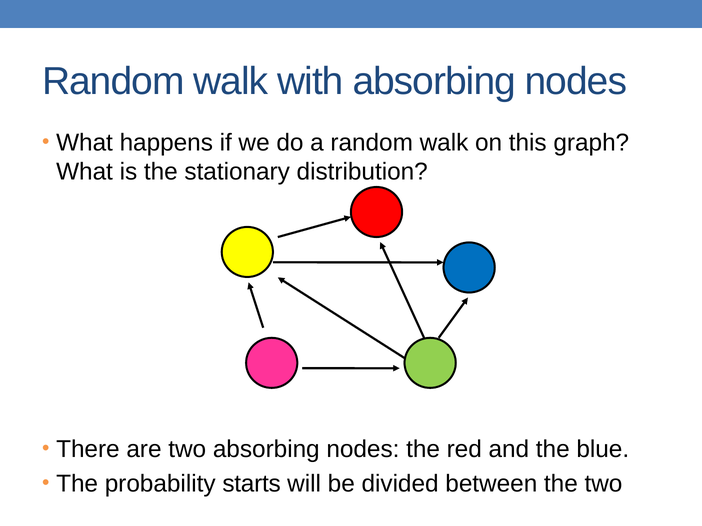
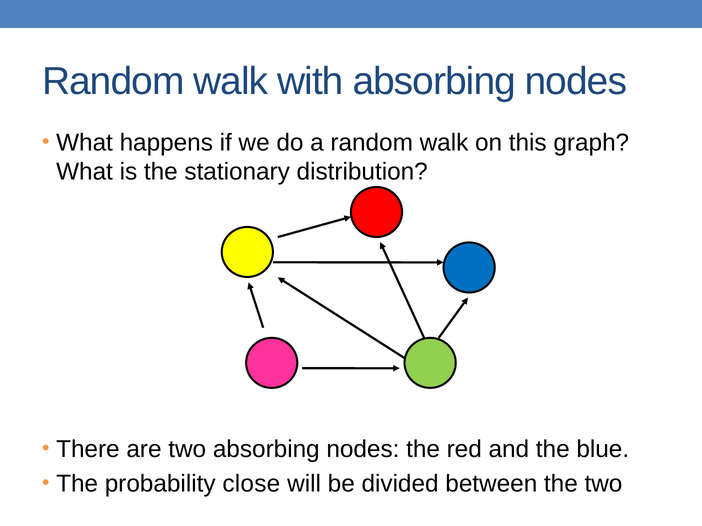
starts: starts -> close
